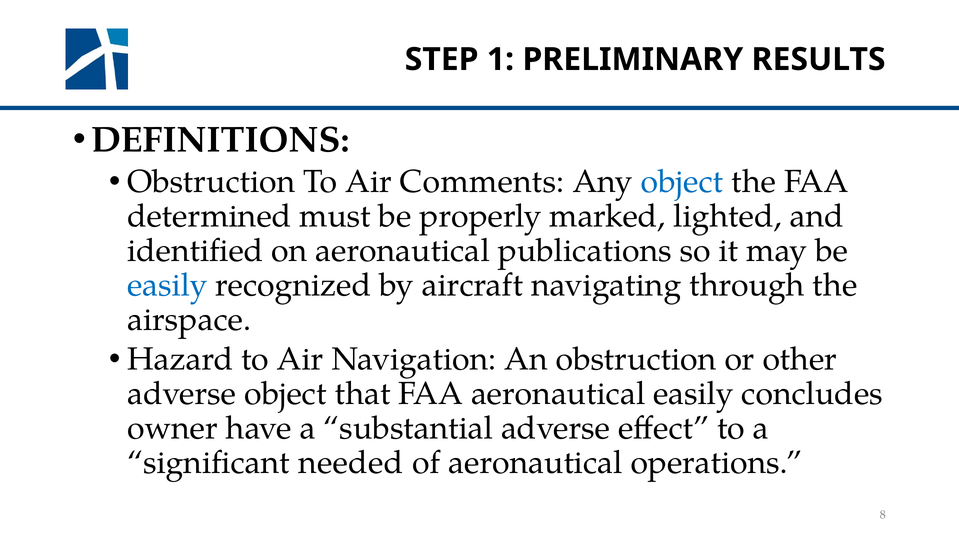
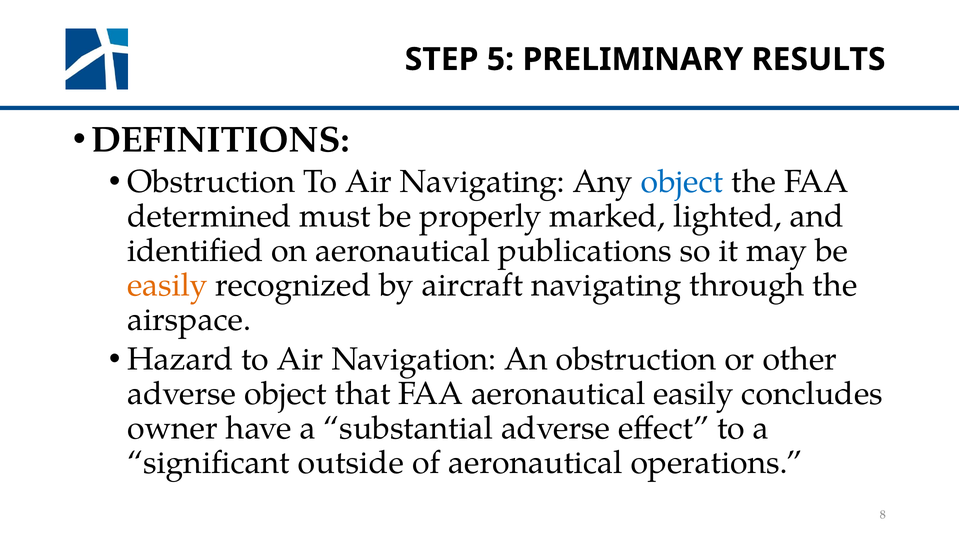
1: 1 -> 5
Air Comments: Comments -> Navigating
easily at (167, 285) colour: blue -> orange
needed: needed -> outside
